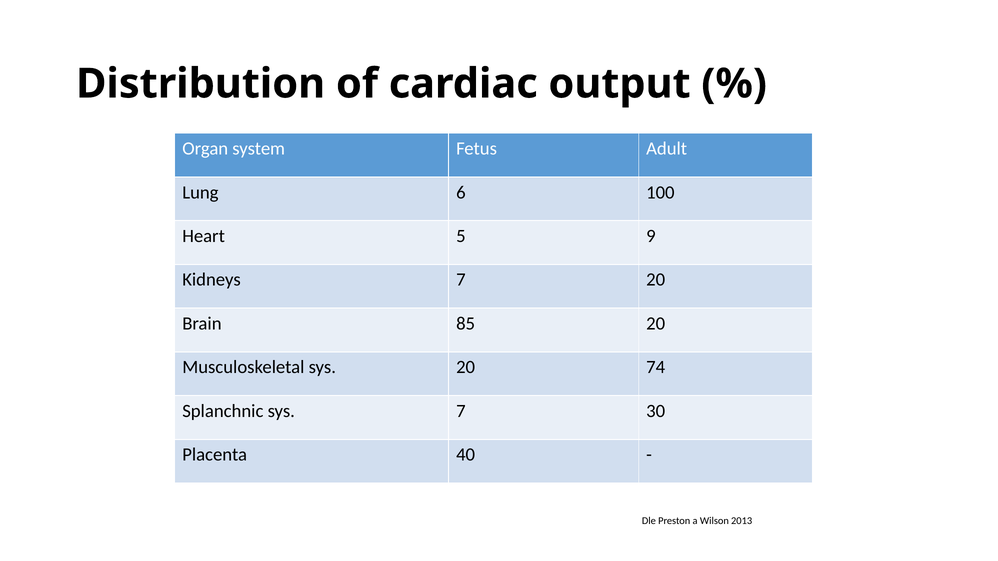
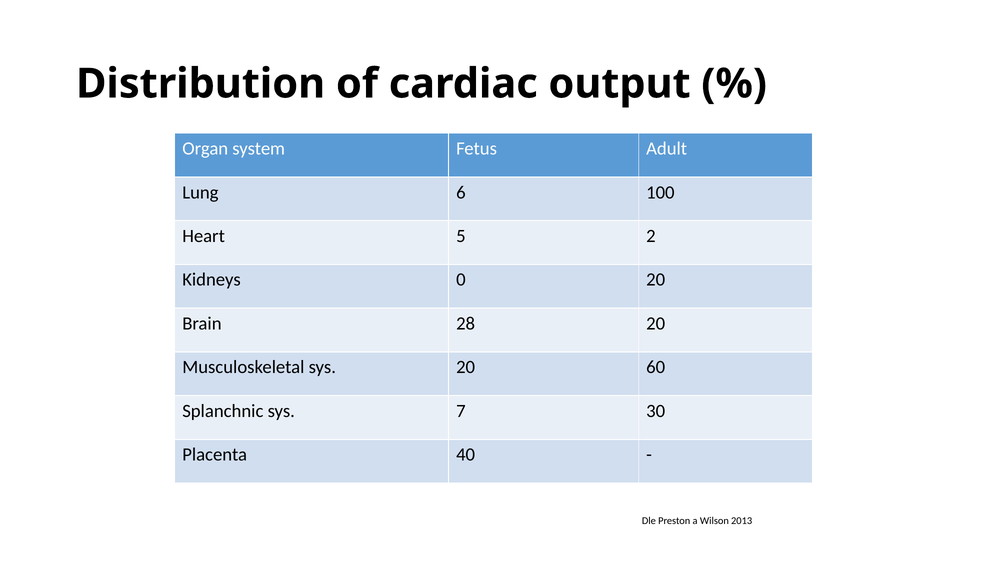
9: 9 -> 2
Kidneys 7: 7 -> 0
85: 85 -> 28
74: 74 -> 60
